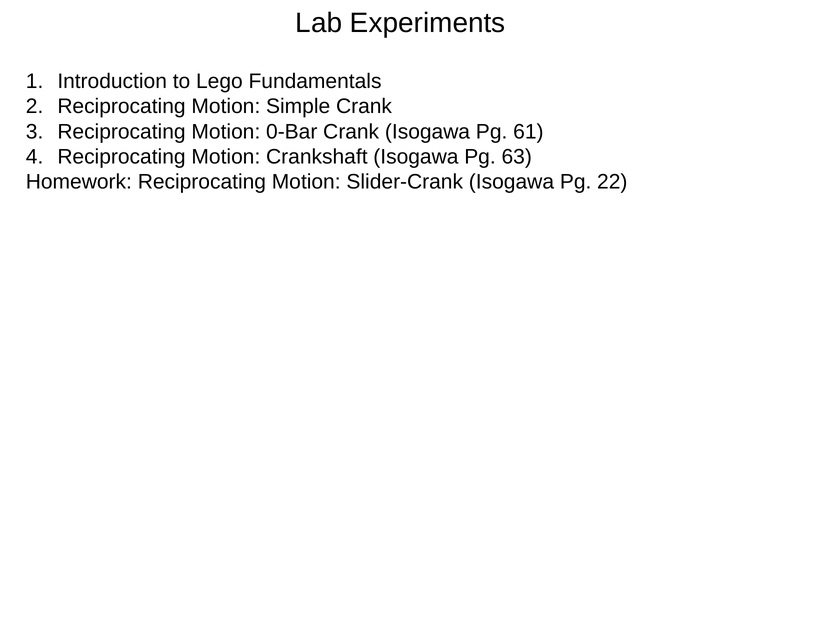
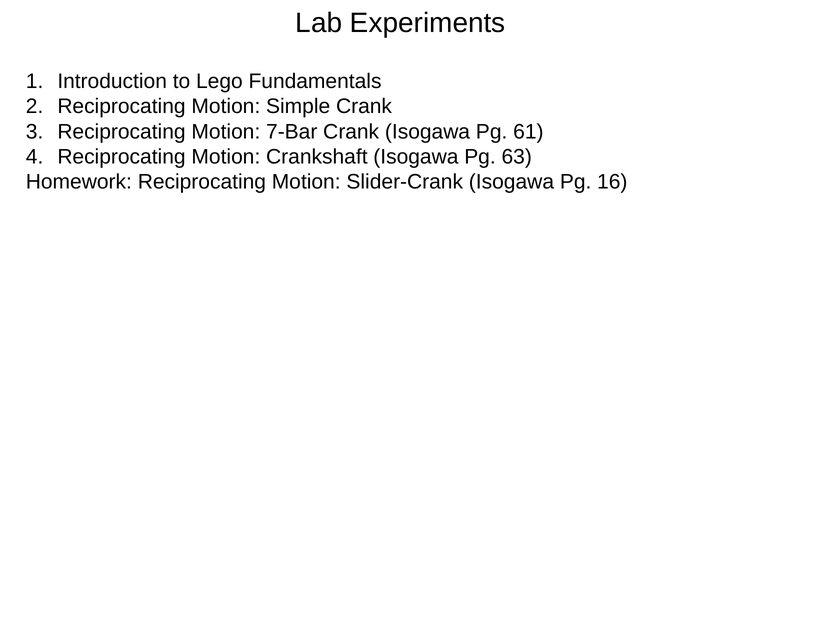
0-Bar: 0-Bar -> 7-Bar
22: 22 -> 16
